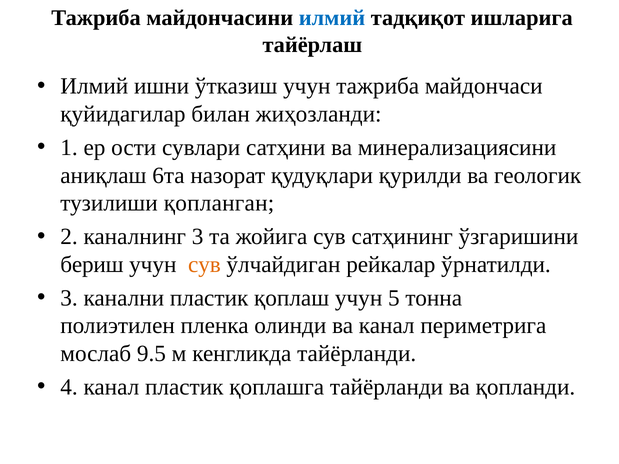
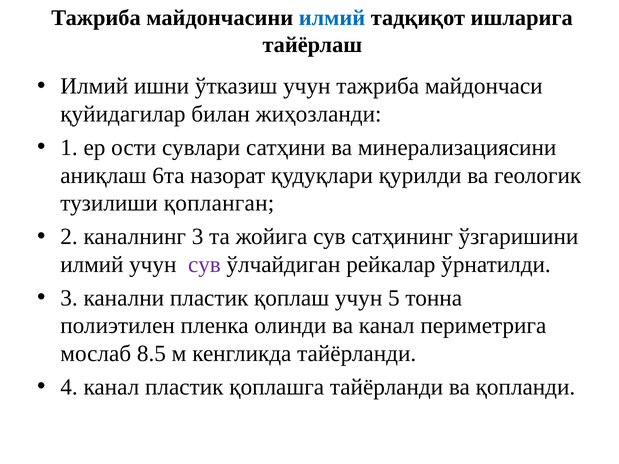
бериш at (92, 265): бериш -> илмий
сув at (204, 265) colour: orange -> purple
9.5: 9.5 -> 8.5
